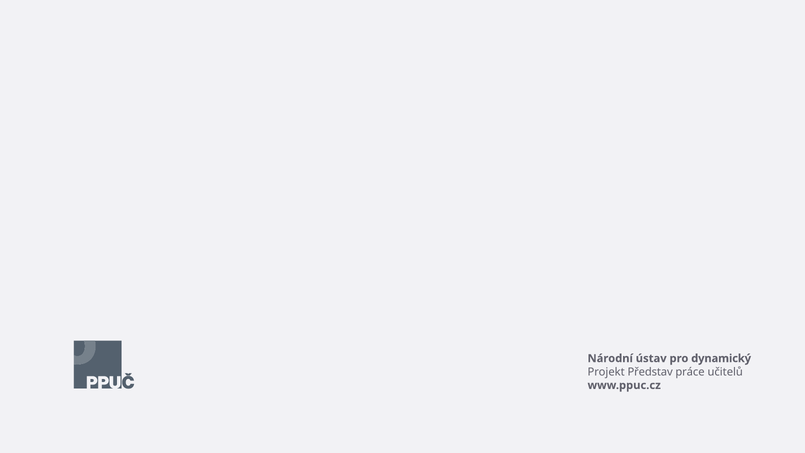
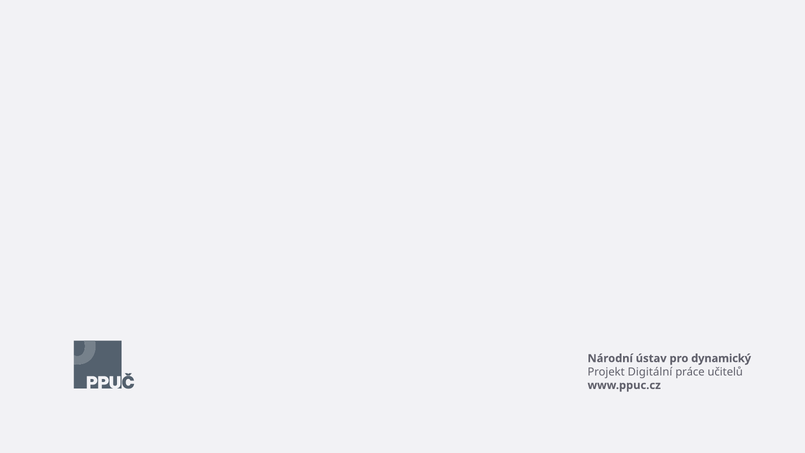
Představ: Představ -> Digitální
